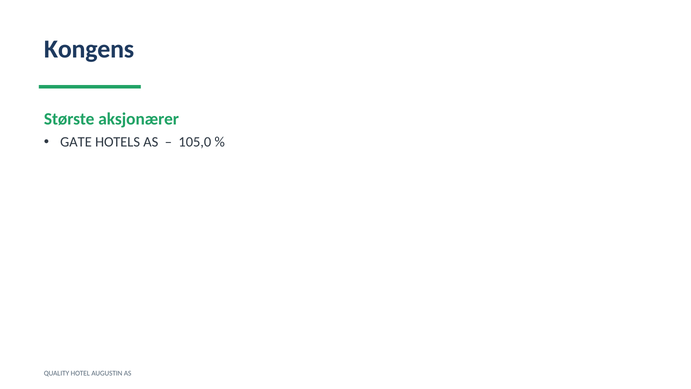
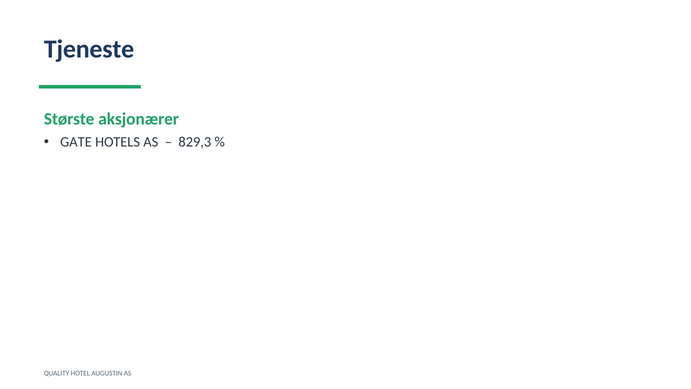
Kongens: Kongens -> Tjeneste
105,0: 105,0 -> 829,3
